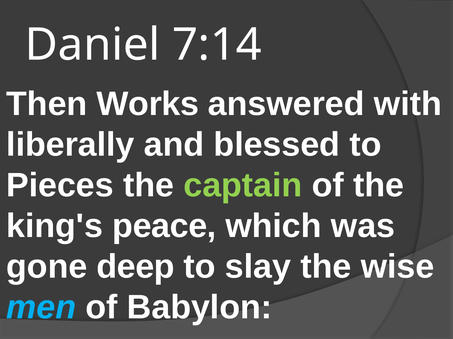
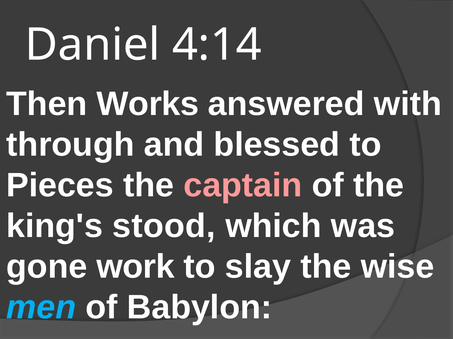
7:14: 7:14 -> 4:14
liberally: liberally -> through
captain colour: light green -> pink
peace: peace -> stood
deep: deep -> work
